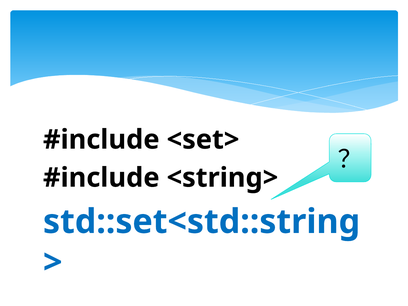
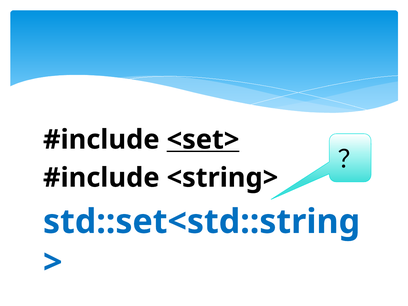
<set> underline: none -> present
